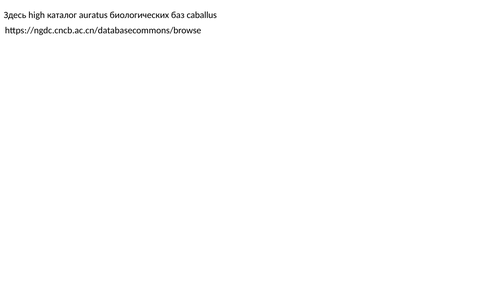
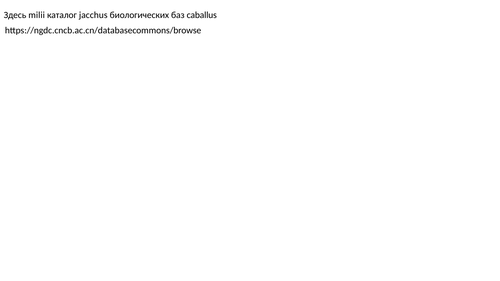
high: high -> milii
auratus: auratus -> jacchus
